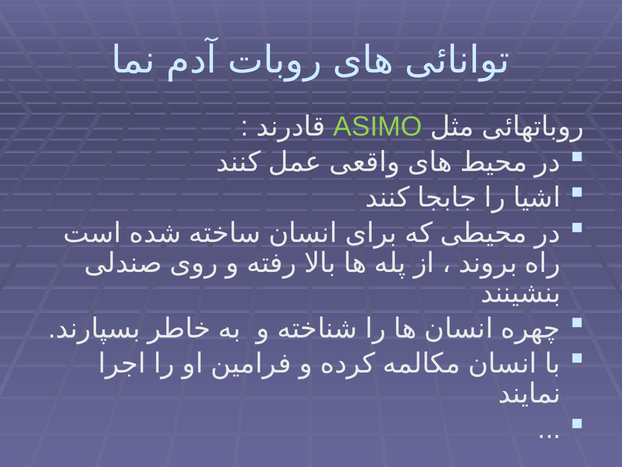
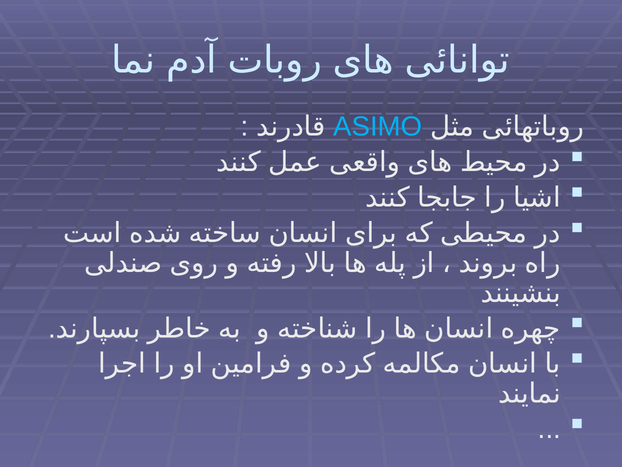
ASIMO colour: light green -> light blue
